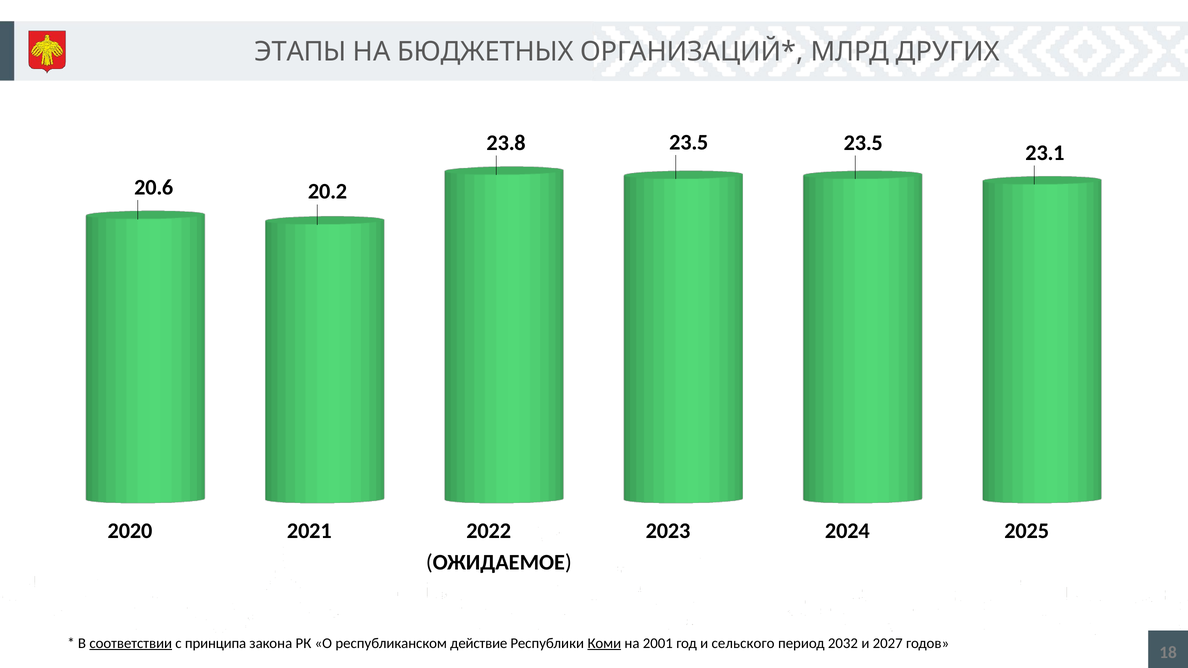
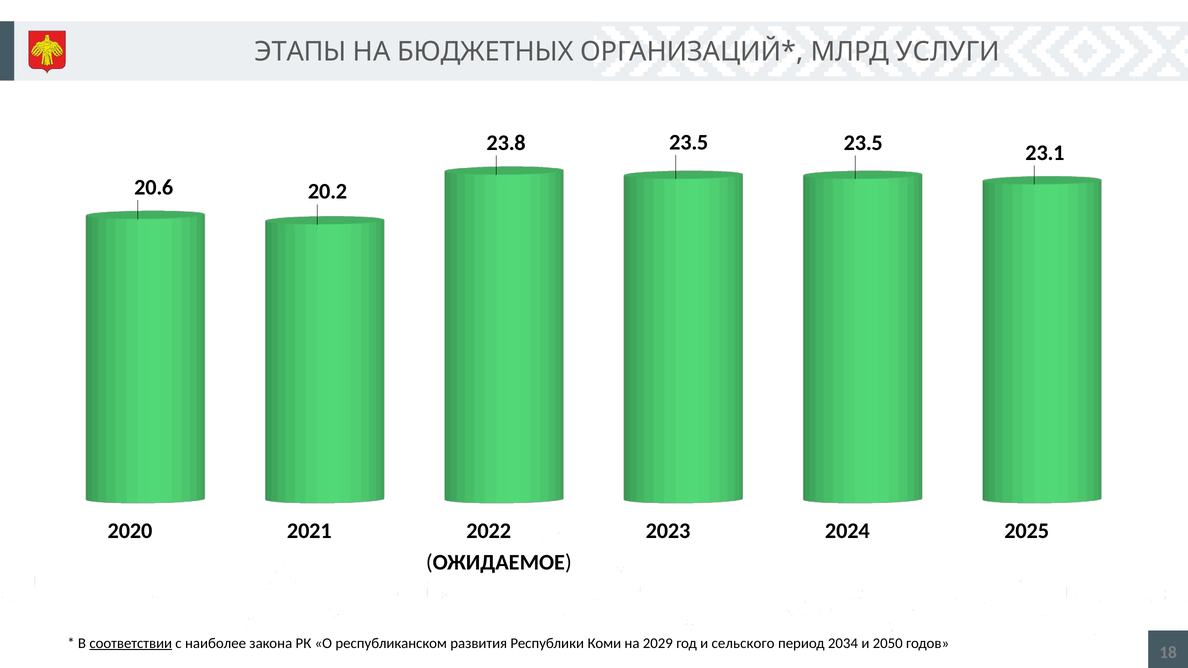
ДРУГИХ: ДРУГИХ -> УСЛУГИ
принципа: принципа -> наиболее
действие: действие -> развития
Коми underline: present -> none
2001: 2001 -> 2029
2032: 2032 -> 2034
2027: 2027 -> 2050
